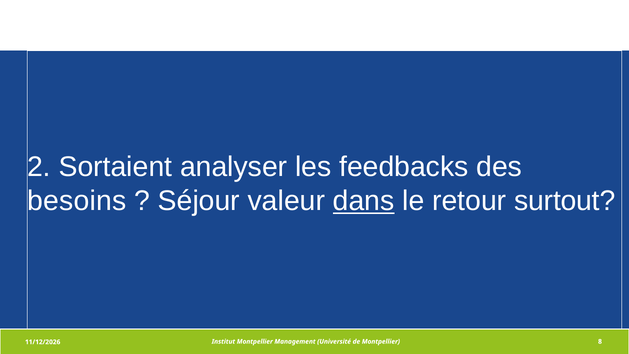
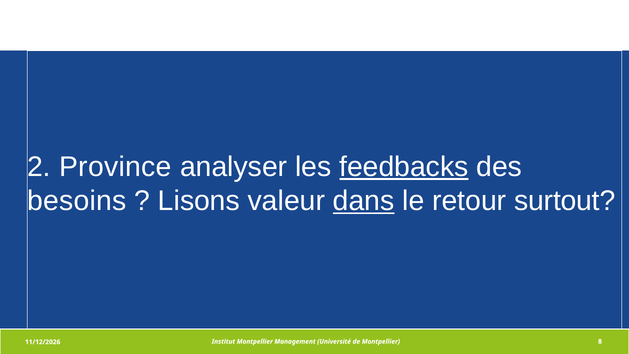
Sortaient: Sortaient -> Province
feedbacks underline: none -> present
Séjour: Séjour -> Lisons
